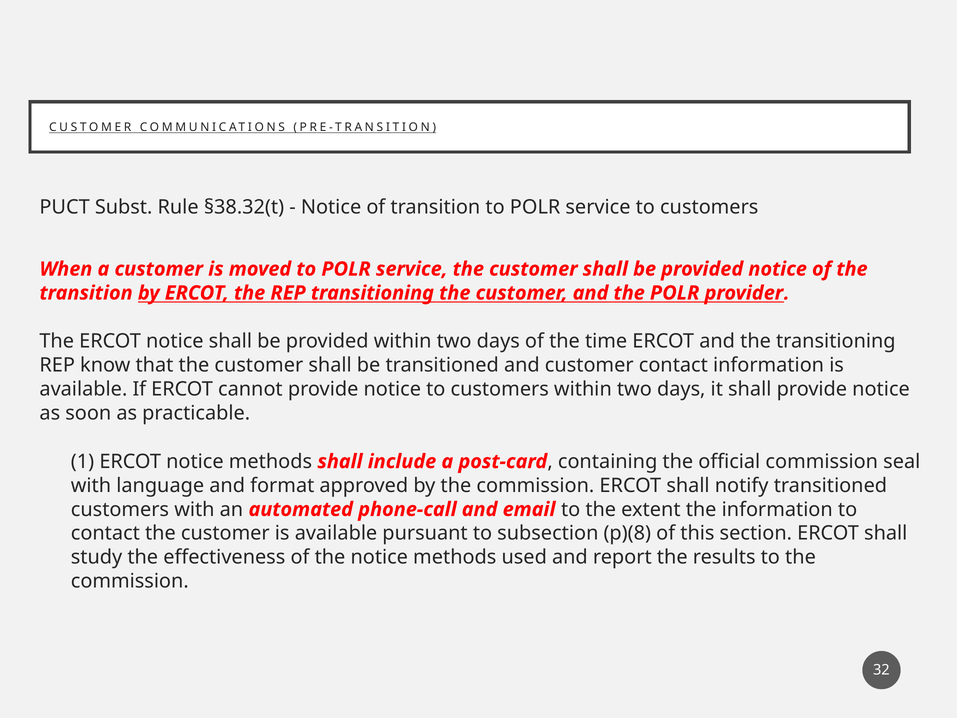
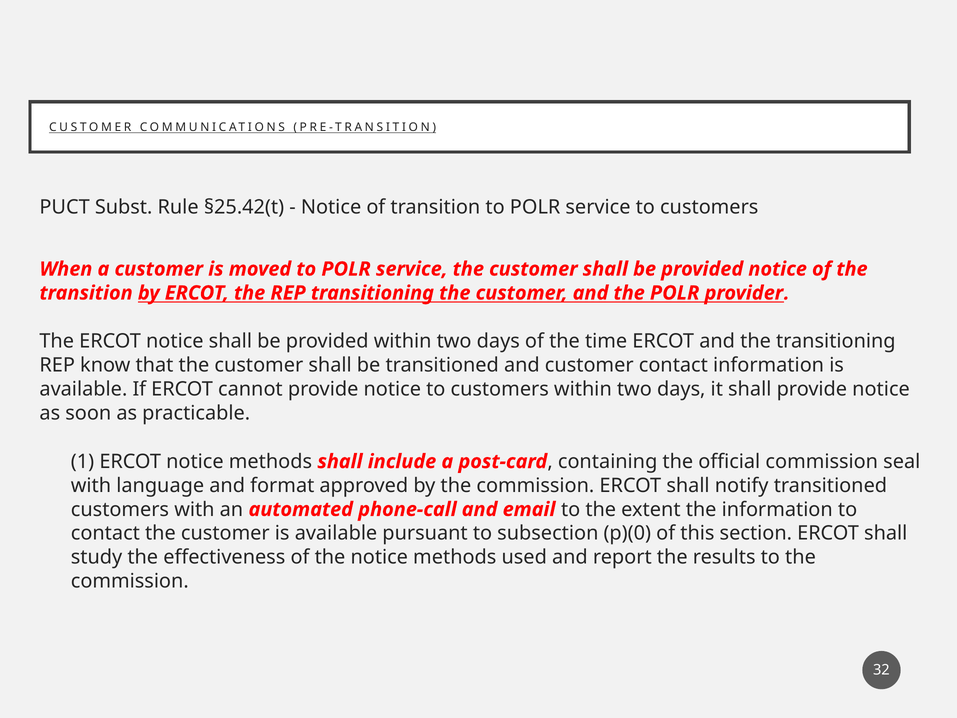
§38.32(t: §38.32(t -> §25.42(t
p)(8: p)(8 -> p)(0
